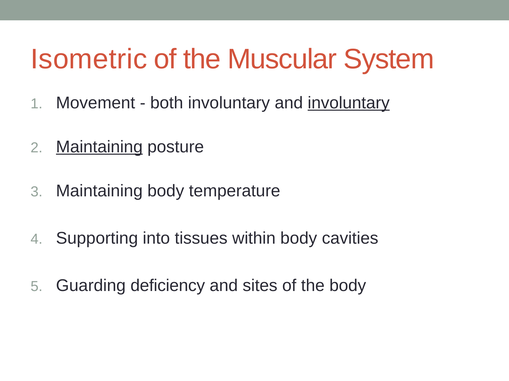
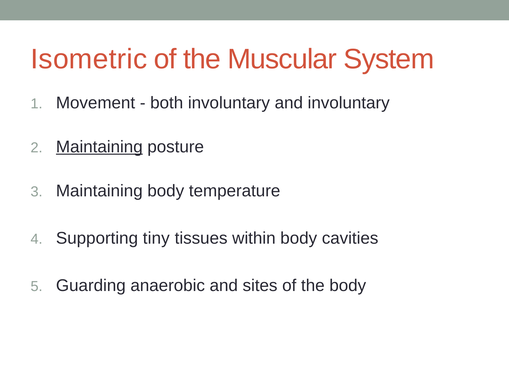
involuntary at (349, 103) underline: present -> none
into: into -> tiny
deficiency: deficiency -> anaerobic
